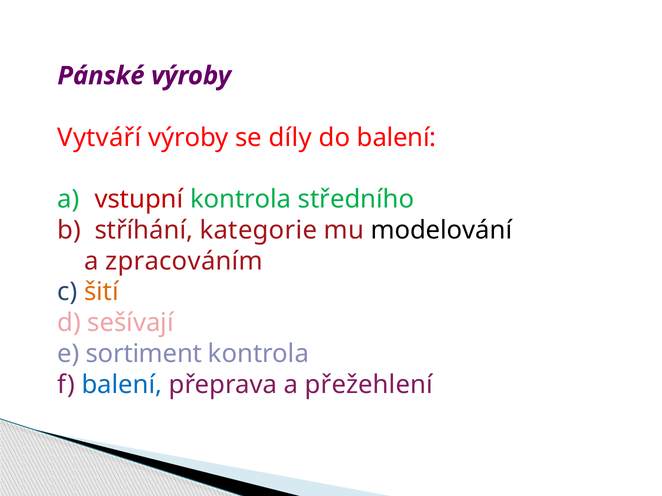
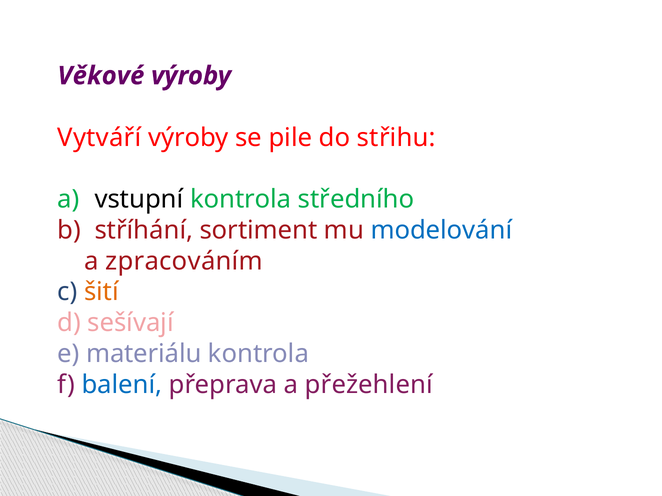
Pánské: Pánské -> Věkové
díly: díly -> pile
do balení: balení -> střihu
vstupní colour: red -> black
kategorie: kategorie -> sortiment
modelování colour: black -> blue
sortiment: sortiment -> materiálu
